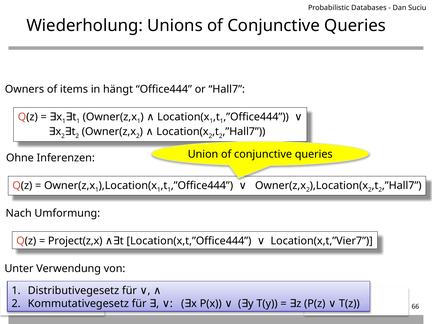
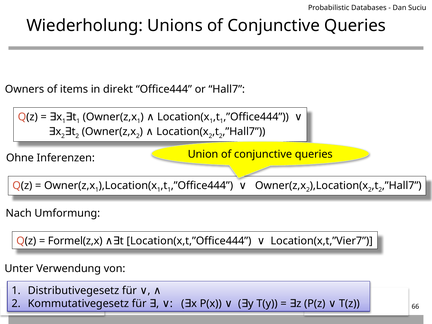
hängt: hängt -> direkt
Project(z,x: Project(z,x -> Formel(z,x
